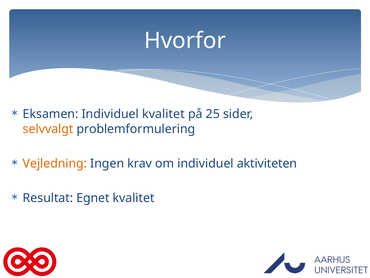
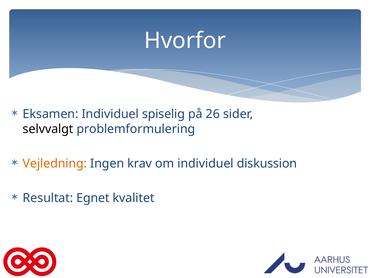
Individuel kvalitet: kvalitet -> spiselig
25: 25 -> 26
selvvalgt colour: orange -> black
aktiviteten: aktiviteten -> diskussion
